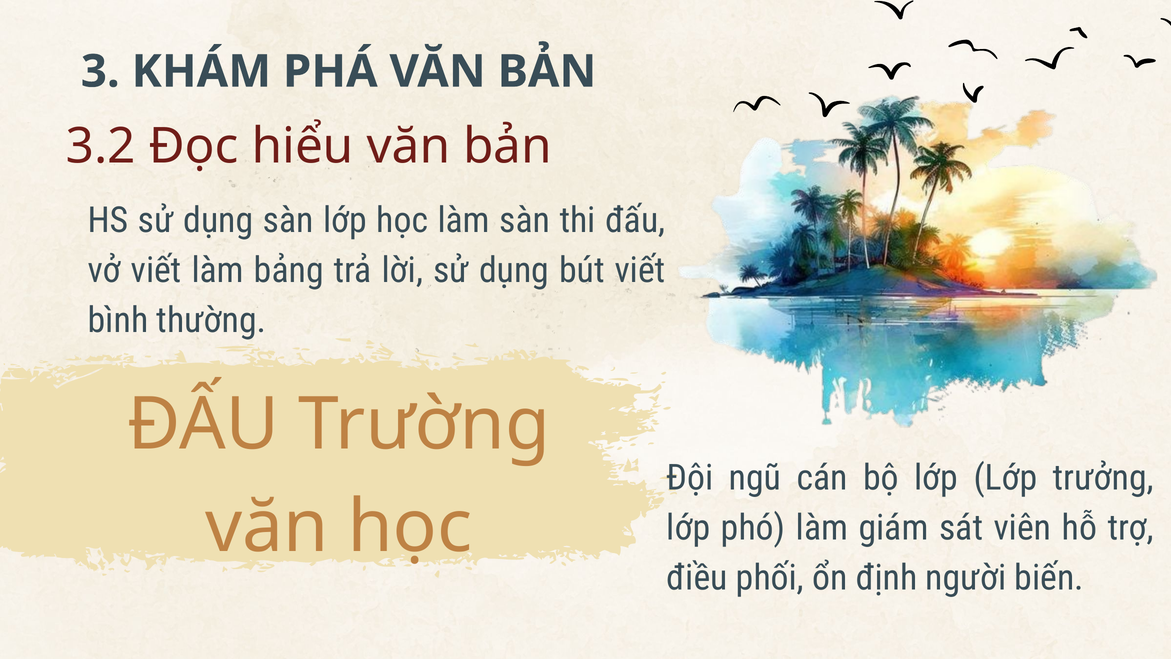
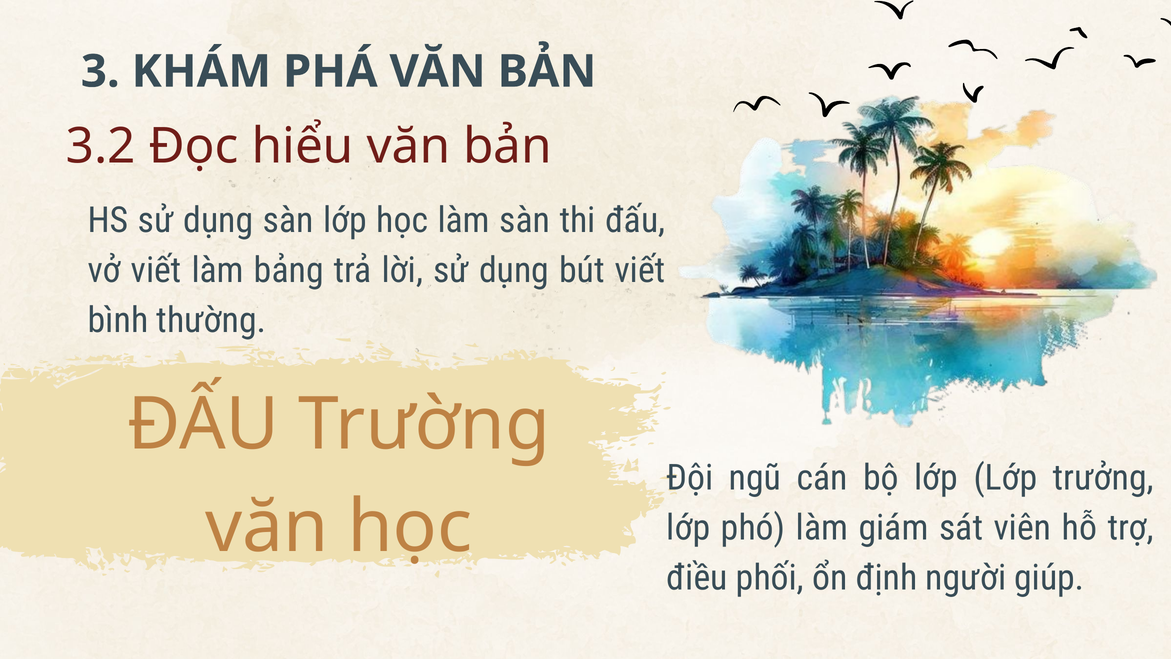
biến: biến -> giúp
